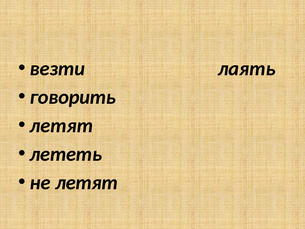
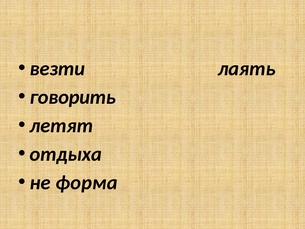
лететь: лететь -> отдыха
не летят: летят -> форма
